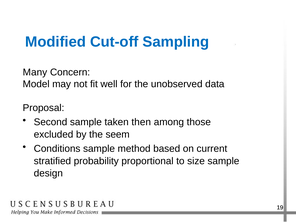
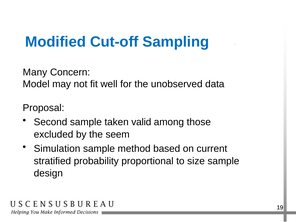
then: then -> valid
Conditions: Conditions -> Simulation
